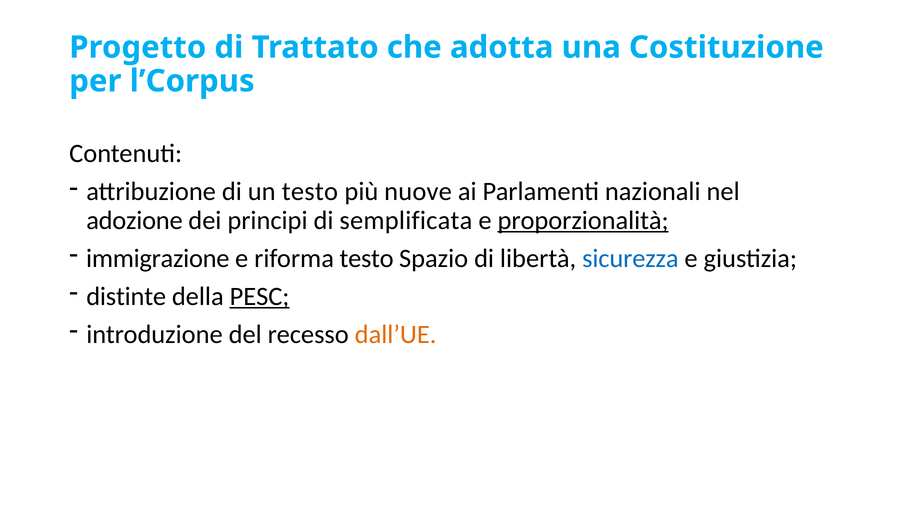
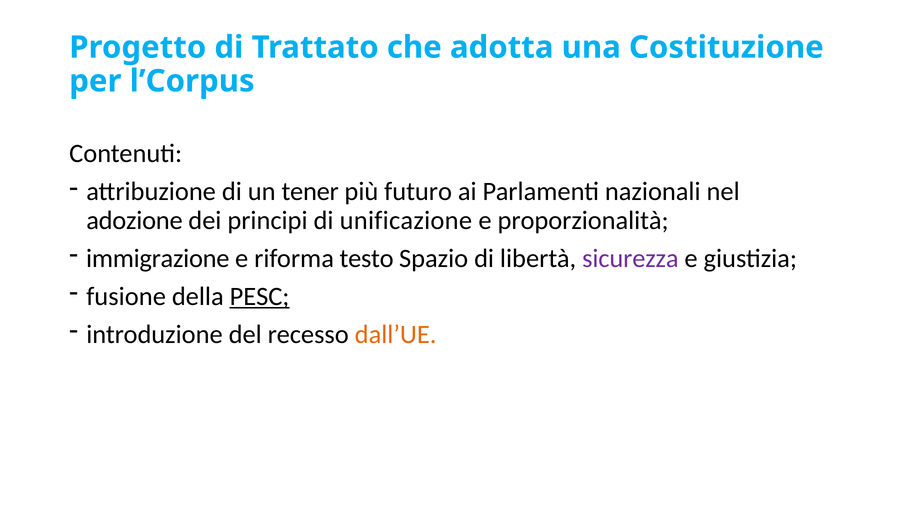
un testo: testo -> tener
nuove: nuove -> futuro
semplificata: semplificata -> unificazione
proporzionalità underline: present -> none
sicurezza colour: blue -> purple
distinte: distinte -> fusione
